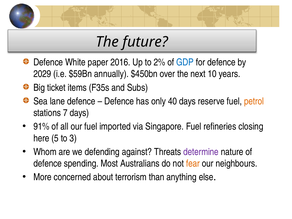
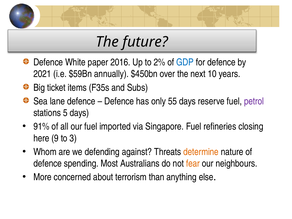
2029: 2029 -> 2021
40: 40 -> 55
petrol colour: orange -> purple
7: 7 -> 5
5: 5 -> 9
determine colour: purple -> orange
